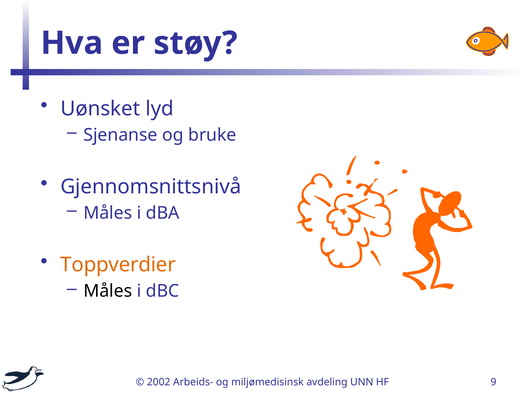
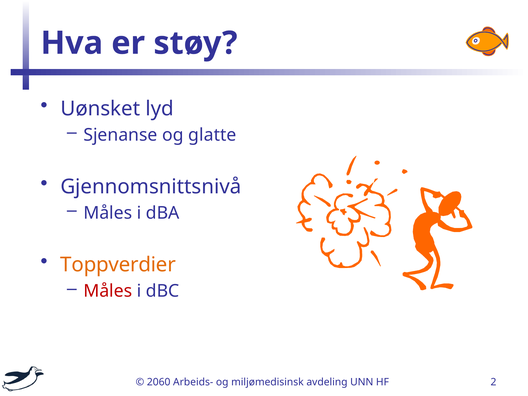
bruke: bruke -> glatte
Måles at (108, 291) colour: black -> red
2002: 2002 -> 2060
9: 9 -> 2
